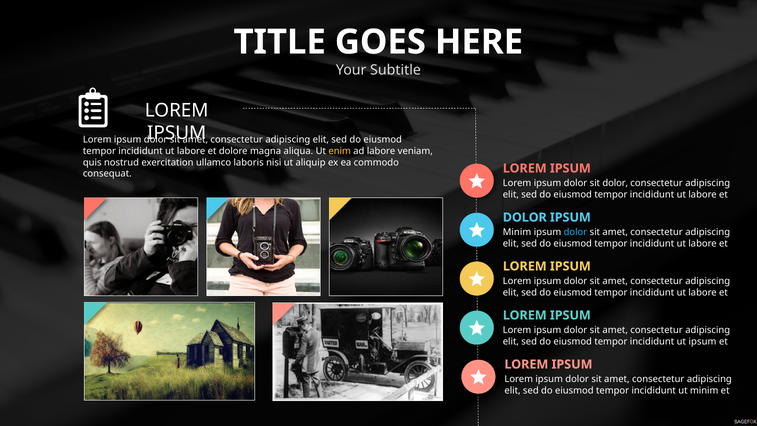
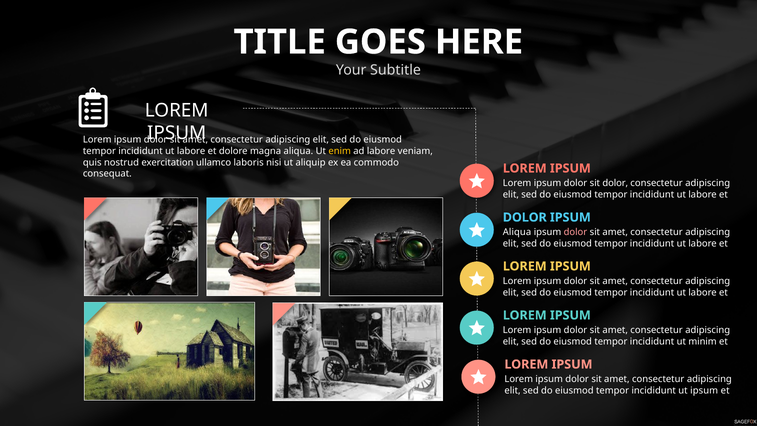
Minim at (517, 232): Minim -> Aliqua
dolor at (575, 232) colour: light blue -> pink
ut ipsum: ipsum -> minim
ut minim: minim -> ipsum
